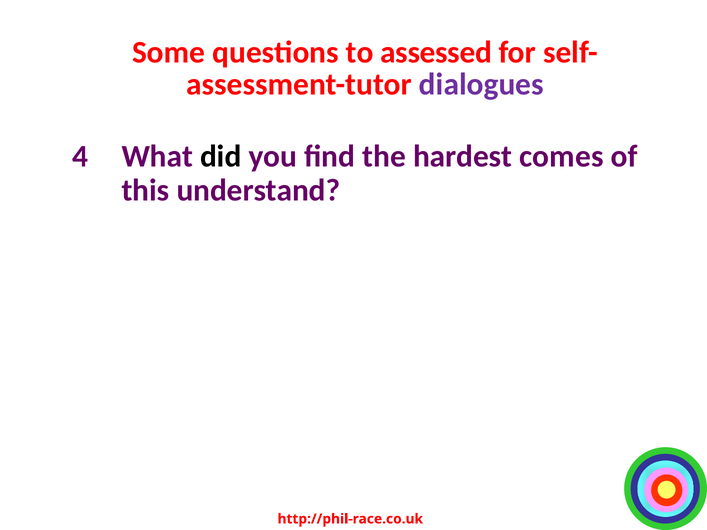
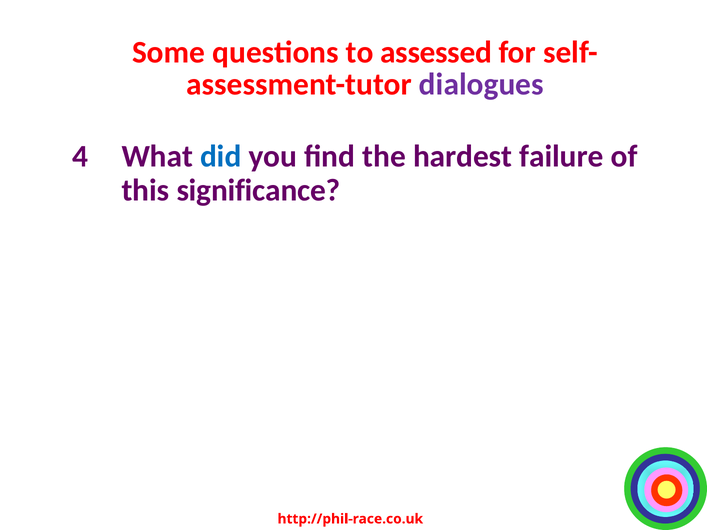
did colour: black -> blue
comes: comes -> failure
understand: understand -> significance
